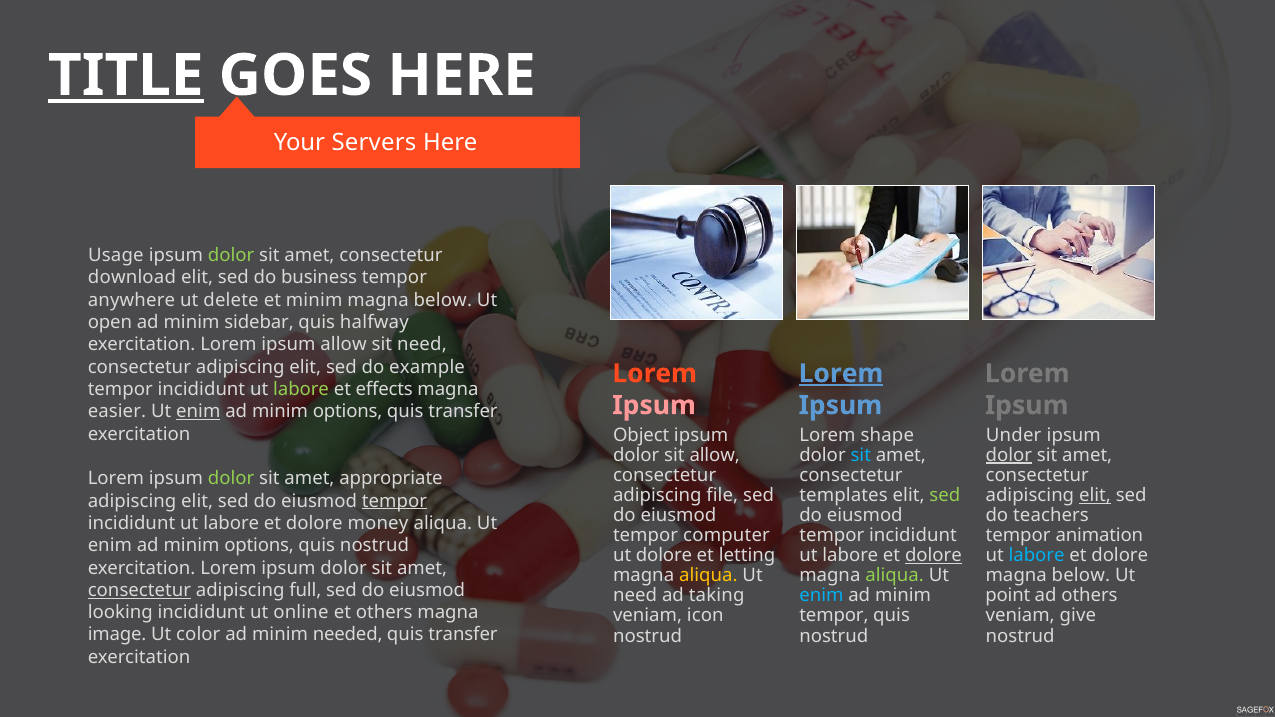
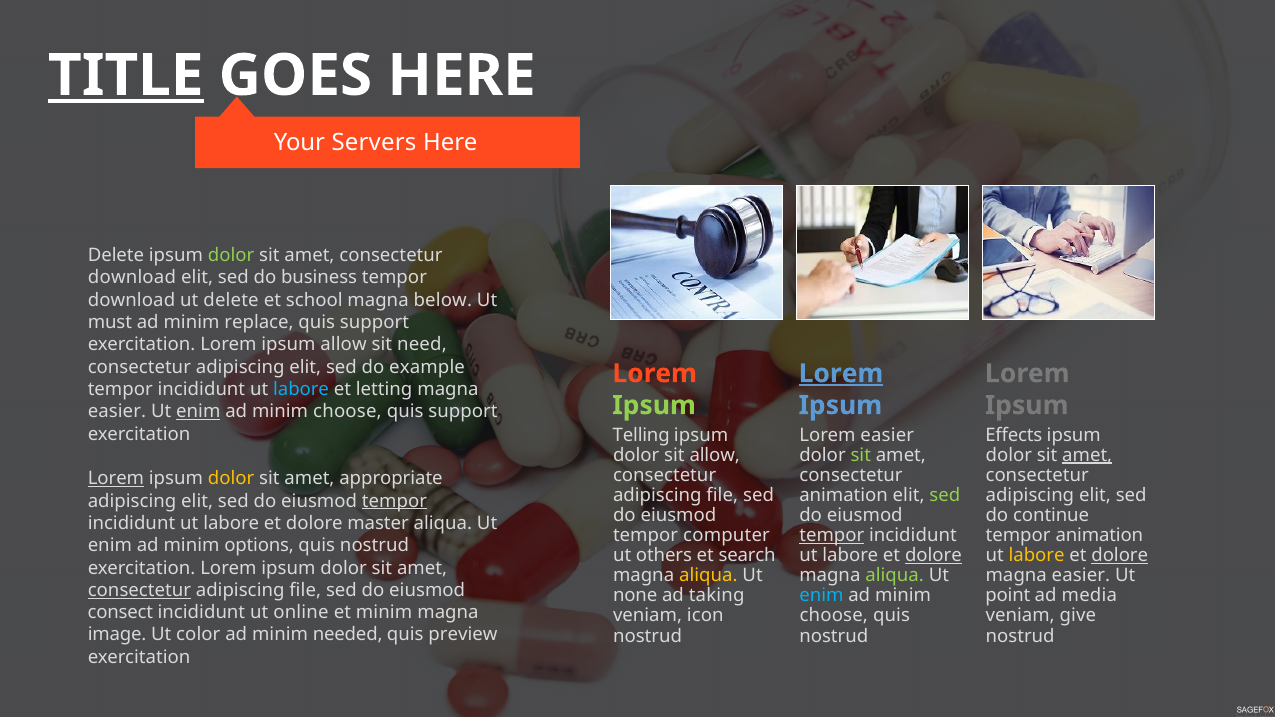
Usage at (116, 255): Usage -> Delete
anywhere at (131, 300): anywhere -> download
et minim: minim -> school
open: open -> must
sidebar: sidebar -> replace
halfway at (374, 322): halfway -> support
labore at (301, 389) colour: light green -> light blue
effects: effects -> letting
Ipsum at (654, 405) colour: pink -> light green
options at (348, 412): options -> choose
transfer at (463, 412): transfer -> support
Object: Object -> Telling
Lorem shape: shape -> easier
Under: Under -> Effects
sit at (861, 455) colour: light blue -> light green
dolor at (1009, 455) underline: present -> none
amet at (1087, 455) underline: none -> present
Lorem at (116, 479) underline: none -> present
dolor at (231, 479) colour: light green -> yellow
templates at (844, 495): templates -> animation
elit at (1095, 495) underline: present -> none
teachers: teachers -> continue
money: money -> master
tempor at (832, 536) underline: none -> present
ut dolore: dolore -> others
letting: letting -> search
labore at (1037, 556) colour: light blue -> yellow
dolore at (1120, 556) underline: none -> present
below at (1081, 576): below -> easier
full at (305, 590): full -> file
need at (635, 596): need -> none
ad others: others -> media
looking: looking -> consect
et others: others -> minim
tempor at (834, 616): tempor -> choose
transfer at (463, 635): transfer -> preview
